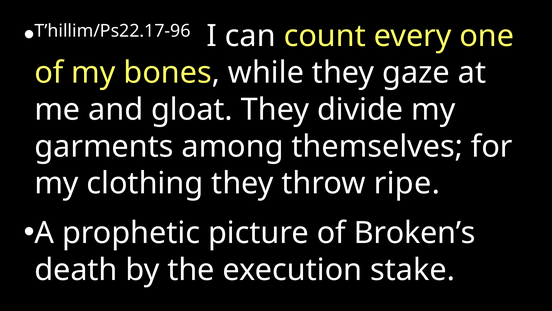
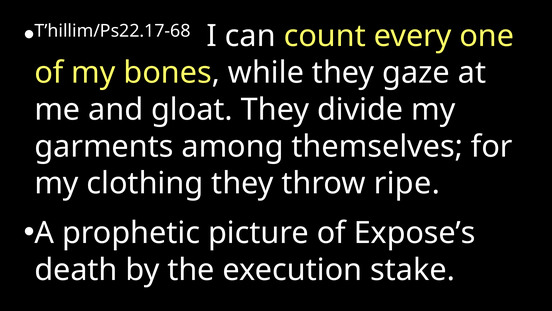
T’hillim/Ps22.17-96: T’hillim/Ps22.17-96 -> T’hillim/Ps22.17-68
Broken’s: Broken’s -> Expose’s
